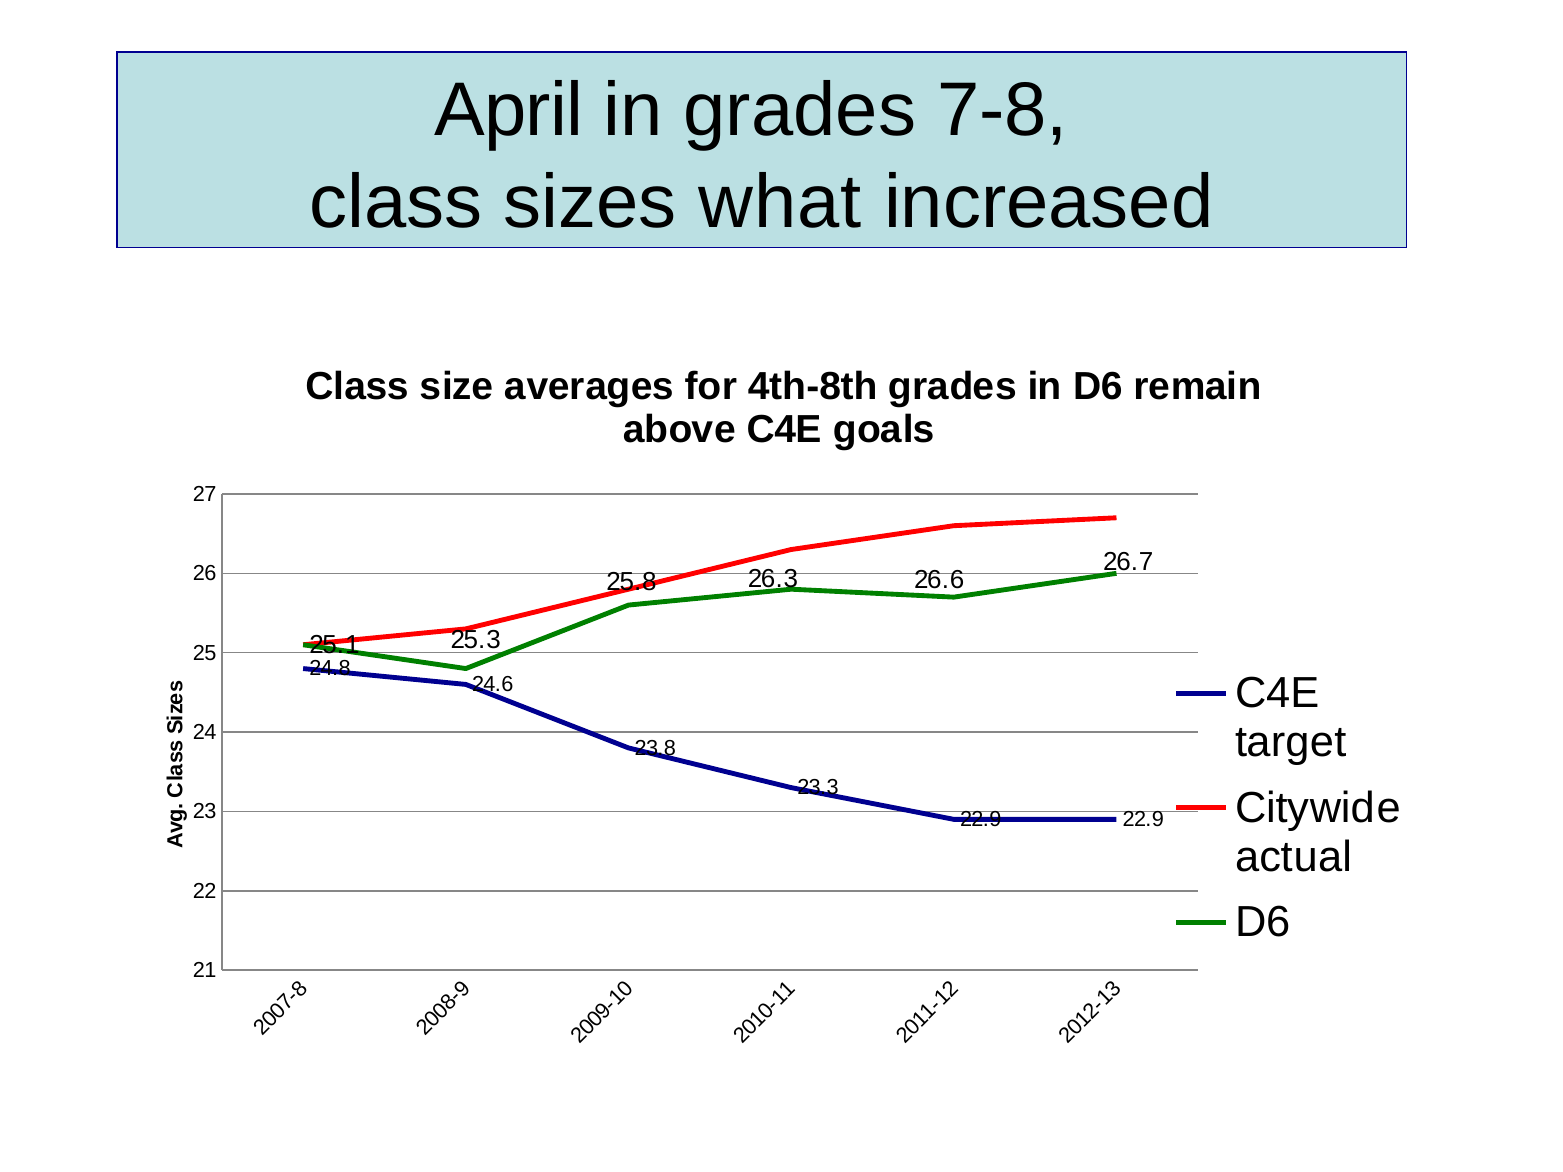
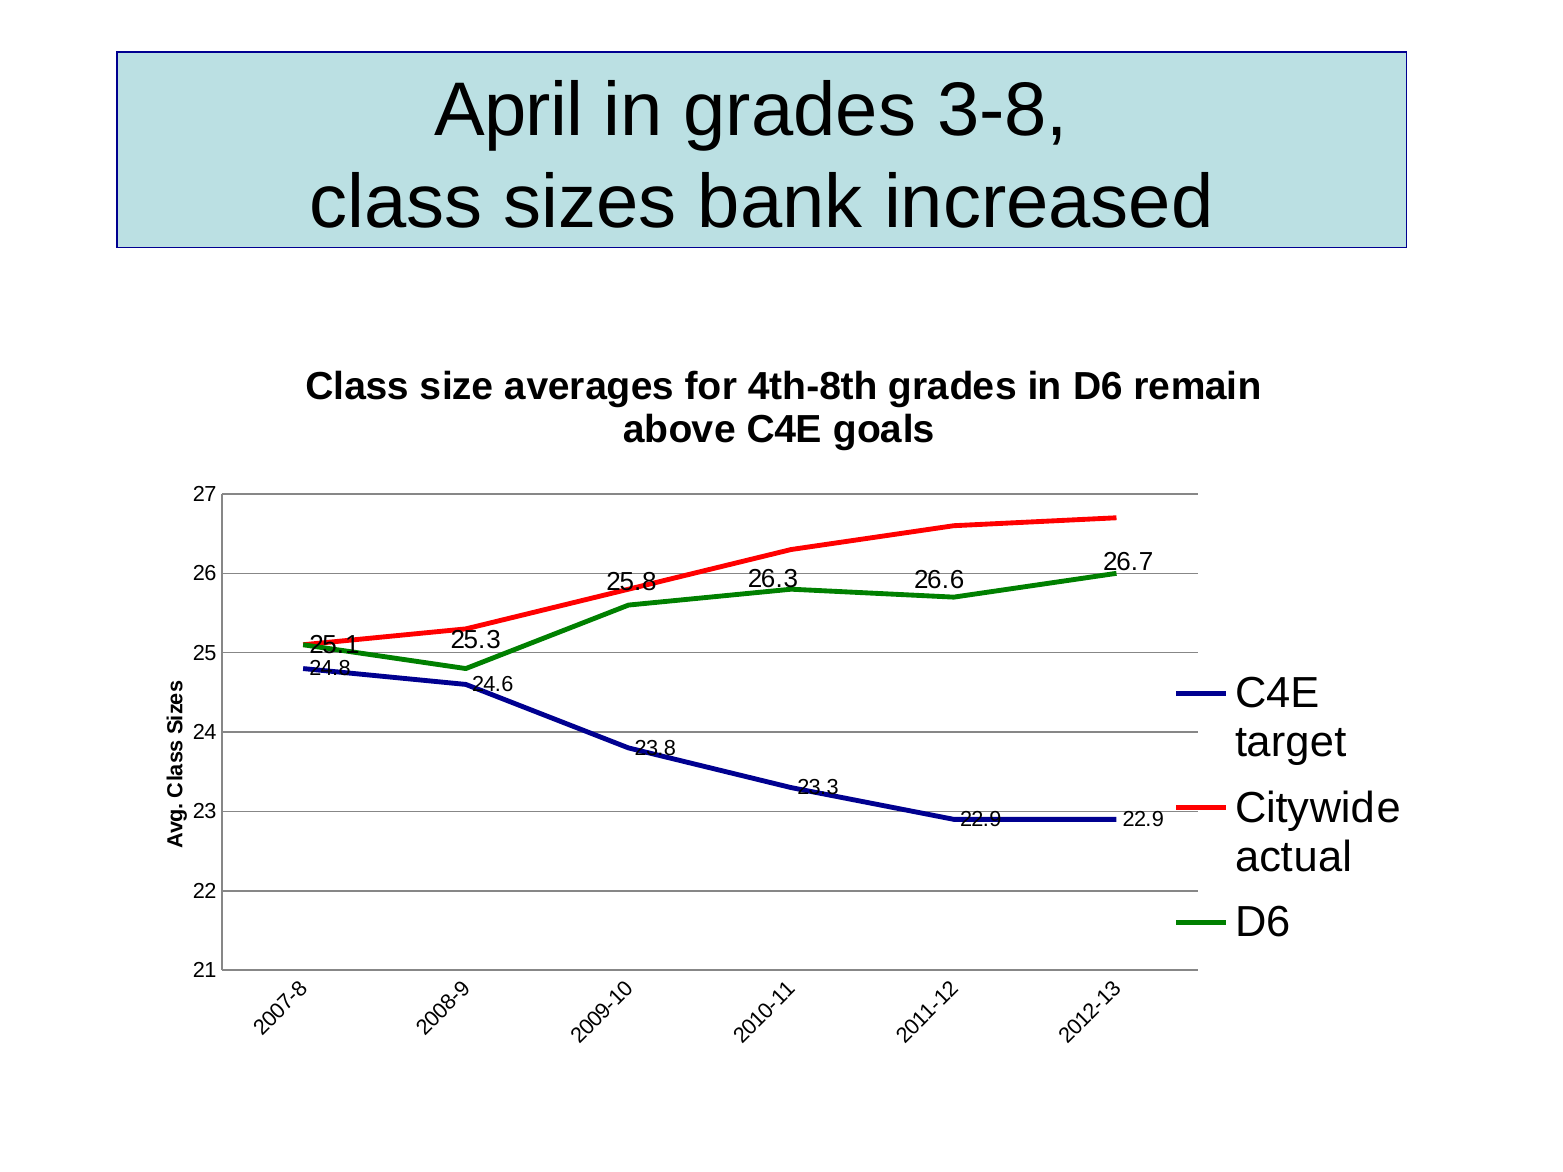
7-8: 7-8 -> 3-8
what: what -> bank
